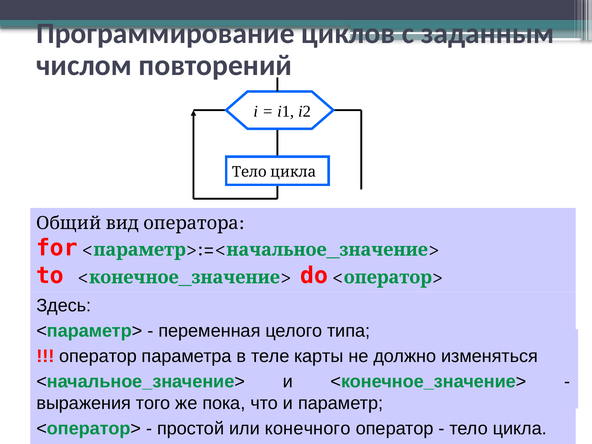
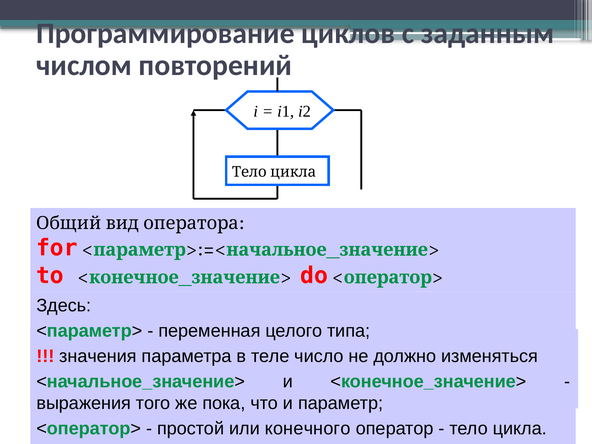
оператор at (98, 356): оператор -> значения
карты: карты -> число
